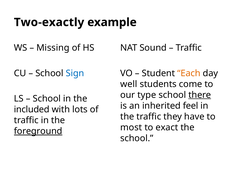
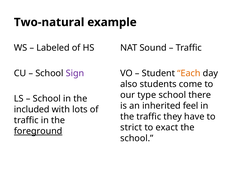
Two-exactly: Two-exactly -> Two-natural
Missing: Missing -> Labeled
Sign colour: blue -> purple
well: well -> also
there underline: present -> none
most: most -> strict
